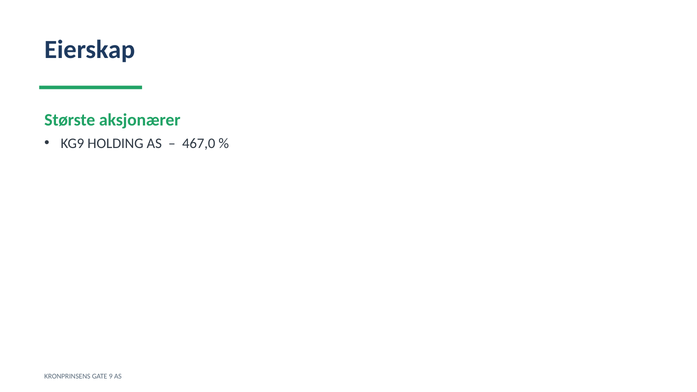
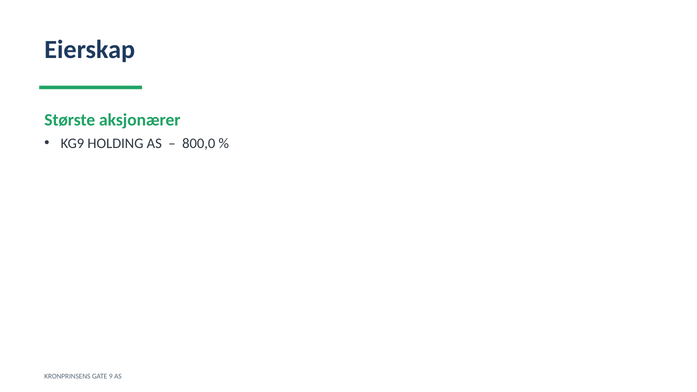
467,0: 467,0 -> 800,0
